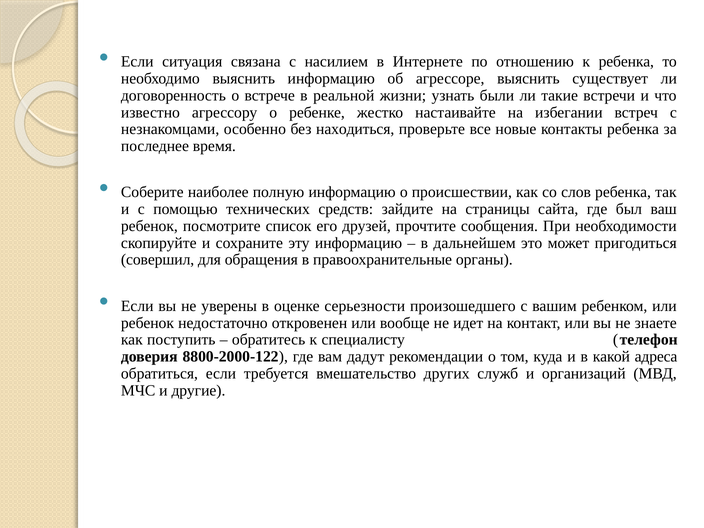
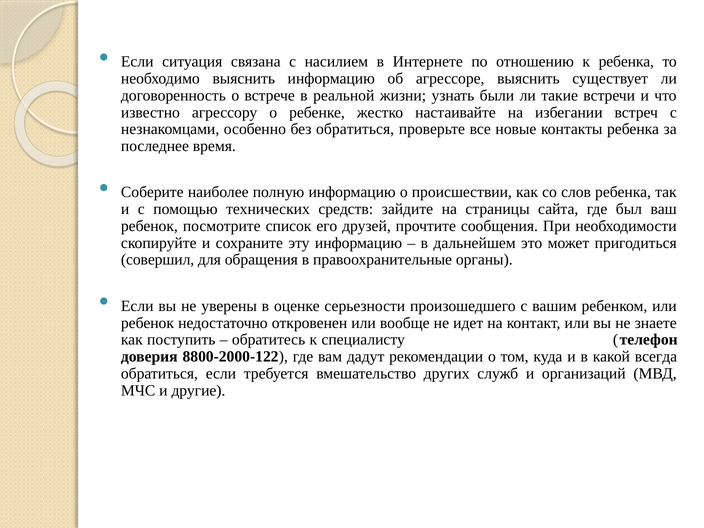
без находиться: находиться -> обратиться
адреса: адреса -> всегда
